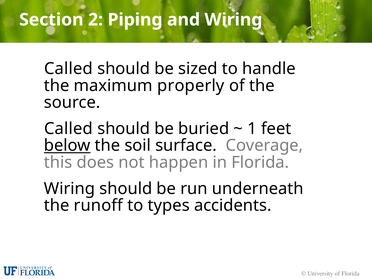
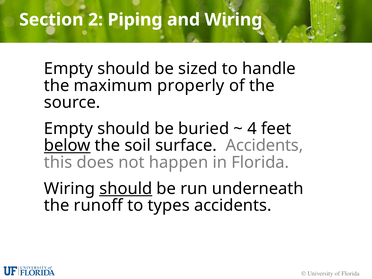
Called at (68, 69): Called -> Empty
Called at (68, 129): Called -> Empty
1: 1 -> 4
surface Coverage: Coverage -> Accidents
should at (126, 189) underline: none -> present
